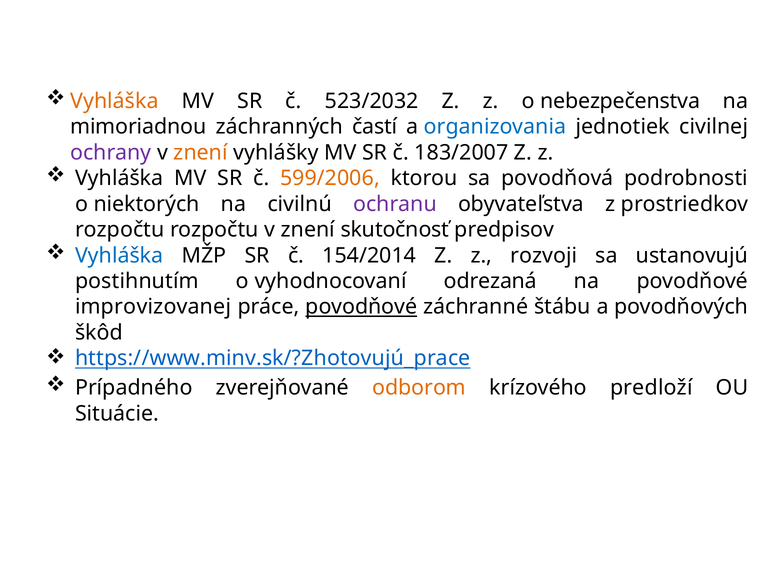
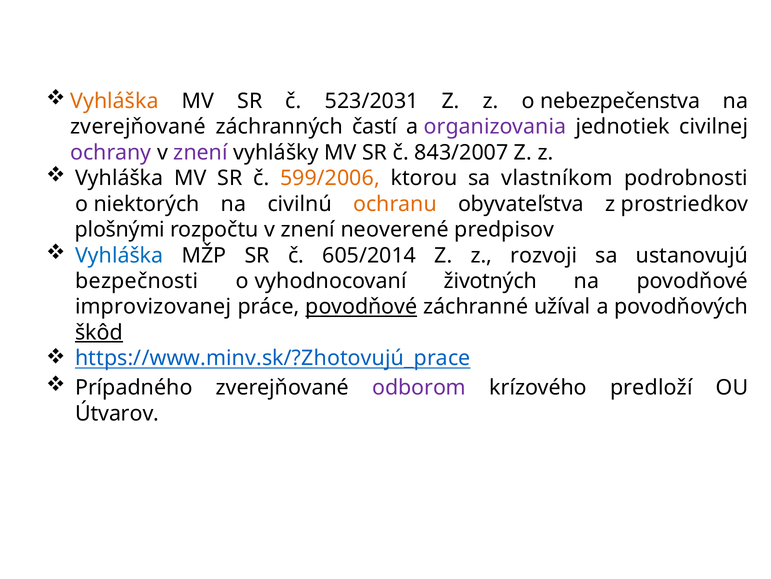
523/2032: 523/2032 -> 523/2031
mimoriadnou at (138, 127): mimoriadnou -> zverejňované
organizovania colour: blue -> purple
znení at (201, 152) colour: orange -> purple
183/2007: 183/2007 -> 843/2007
povodňová: povodňová -> vlastníkom
ochranu colour: purple -> orange
rozpočtu at (120, 229): rozpočtu -> plošnými
skutočnosť: skutočnosť -> neoverené
154/2014: 154/2014 -> 605/2014
postihnutím: postihnutím -> bezpečnosti
odrezaná: odrezaná -> životných
štábu: štábu -> užíval
škôd underline: none -> present
odborom colour: orange -> purple
Situácie: Situácie -> Útvarov
